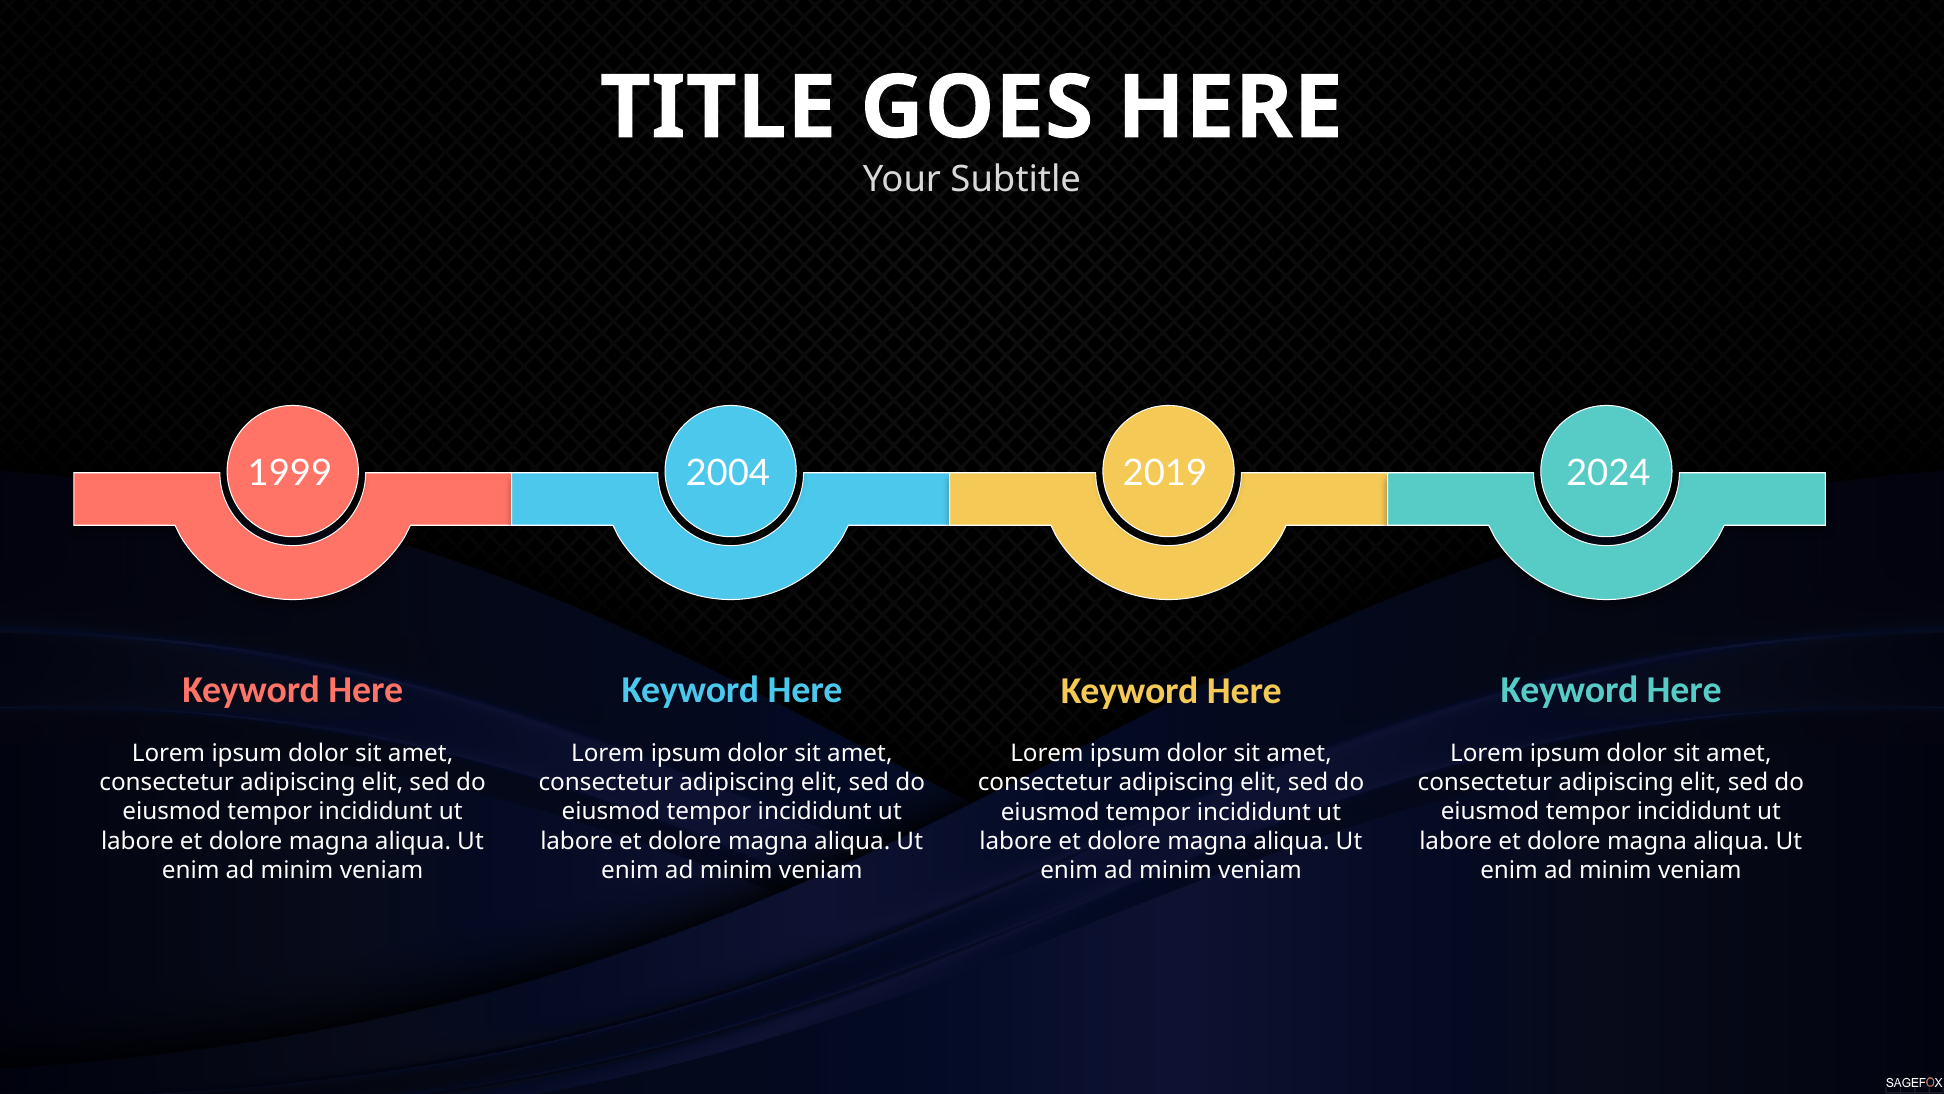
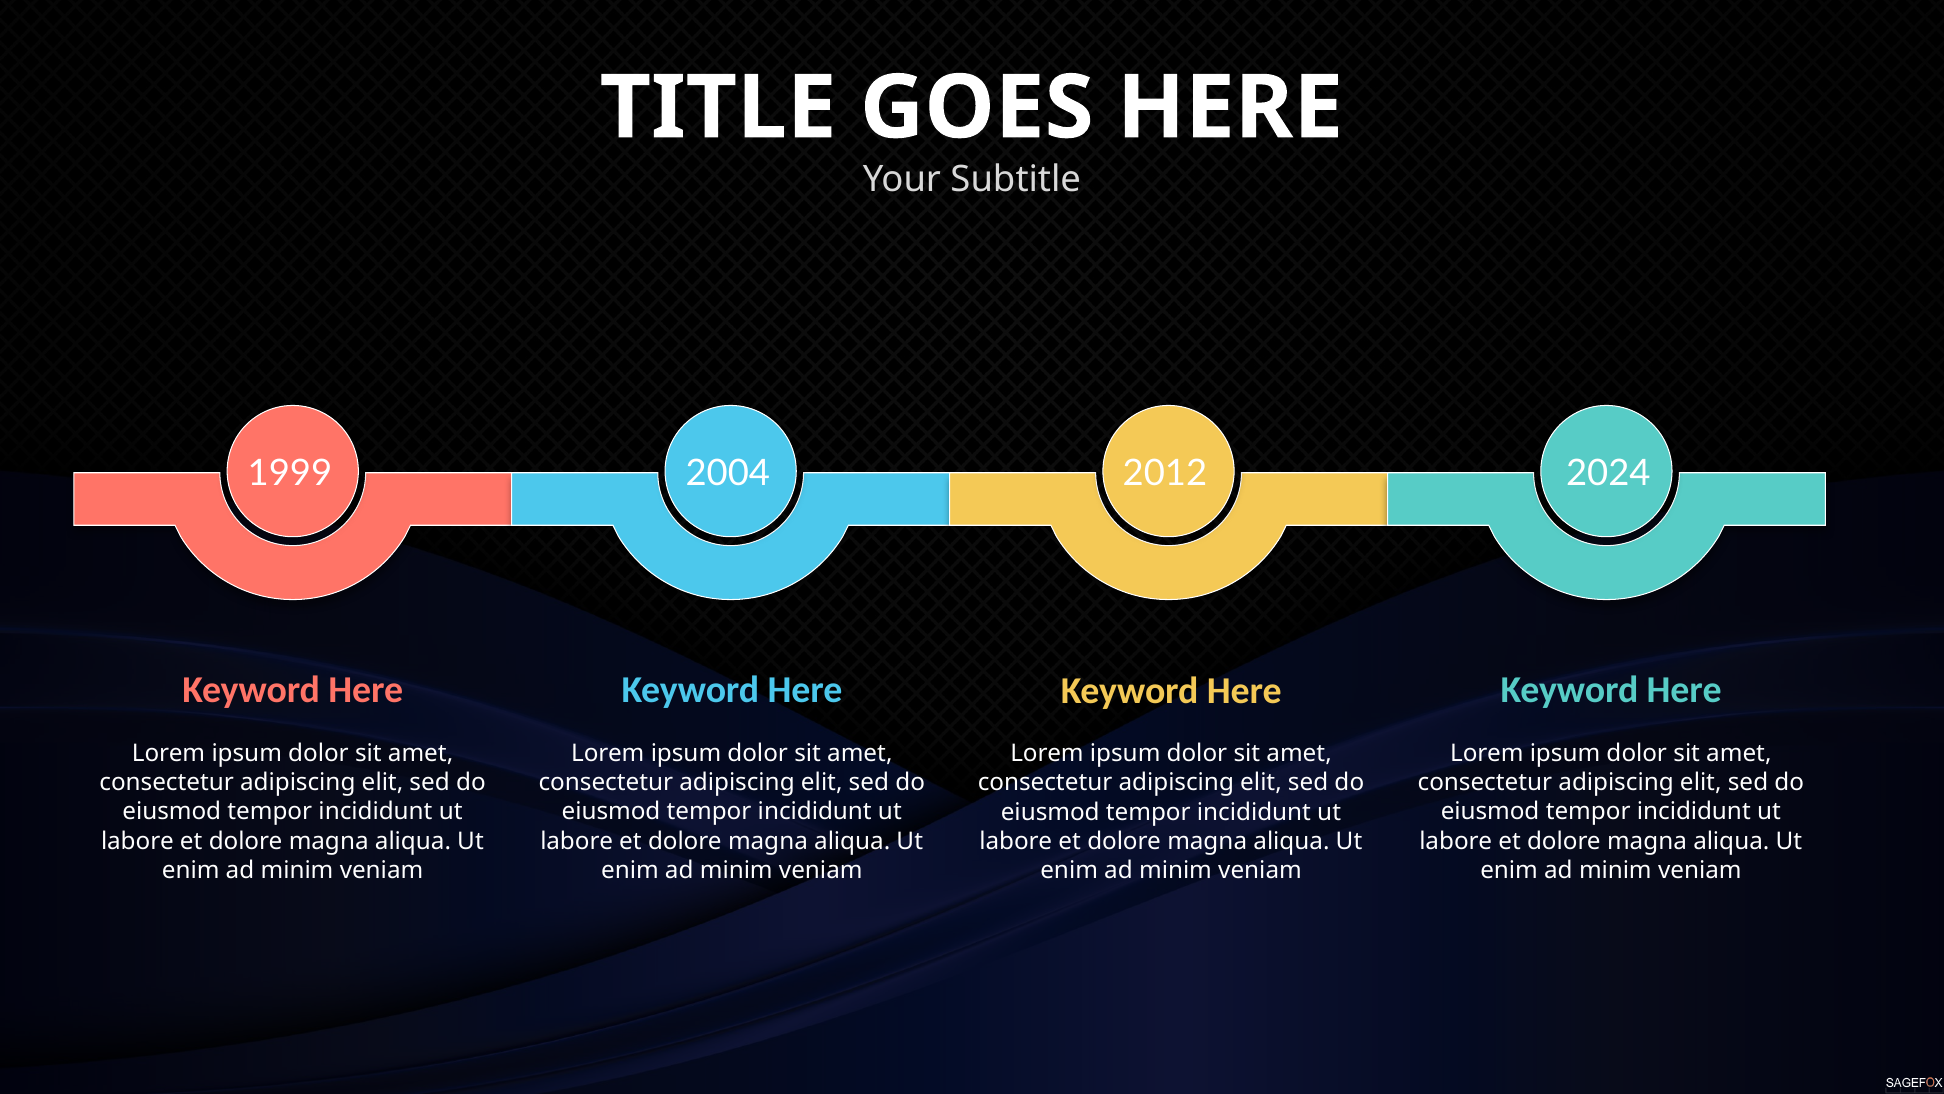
2019: 2019 -> 2012
